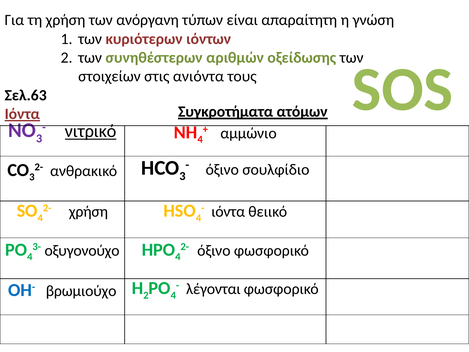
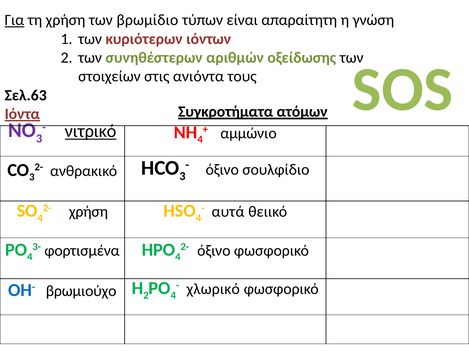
Για underline: none -> present
ανόργανη: ανόργανη -> βρωμίδιο
ιόντα at (228, 212): ιόντα -> αυτά
οξυγονούχο: οξυγονούχο -> φορτισμένα
λέγονται: λέγονται -> χλωρικό
